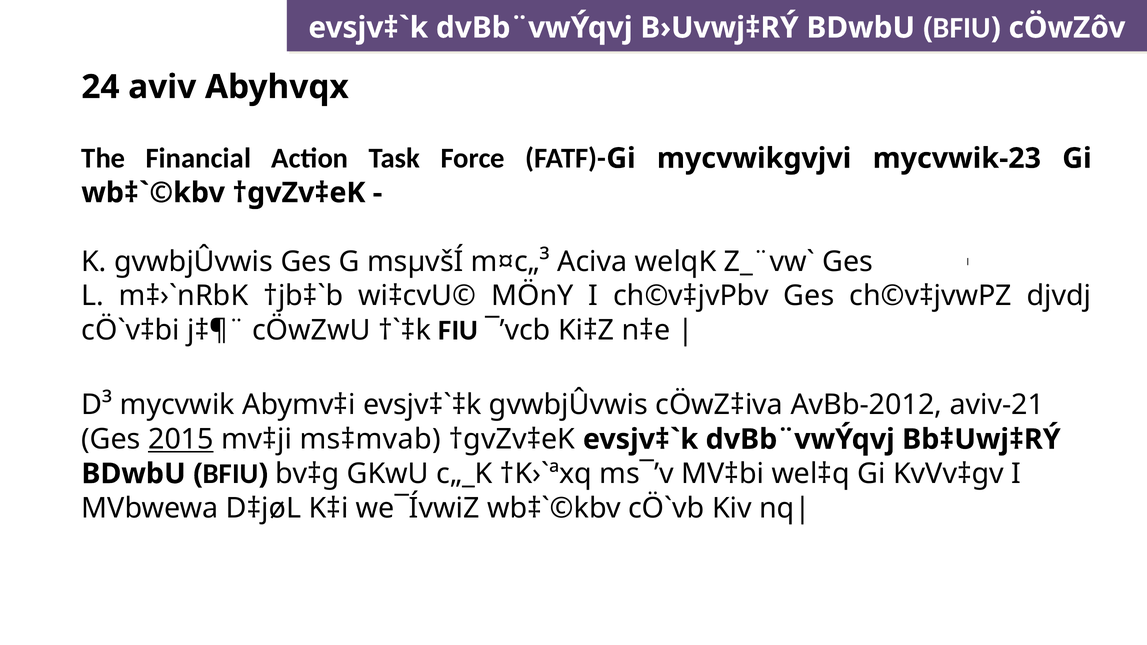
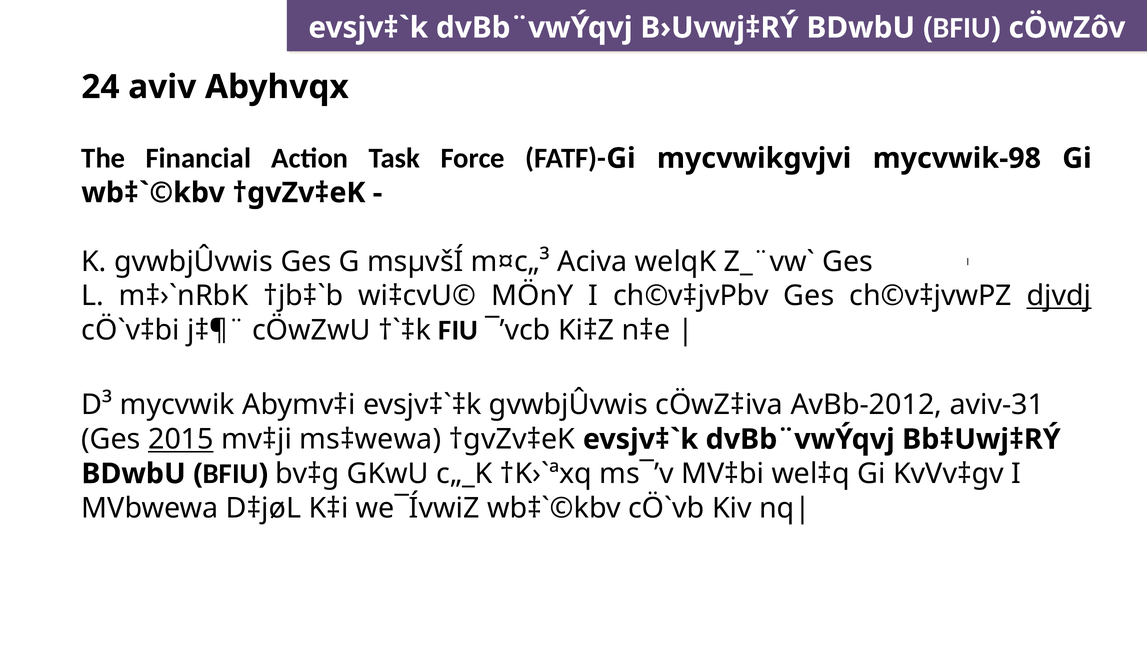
mycvwik-23: mycvwik-23 -> mycvwik-98
djvdj underline: none -> present
aviv-21: aviv-21 -> aviv-31
ms‡mvab: ms‡mvab -> ms‡wewa
